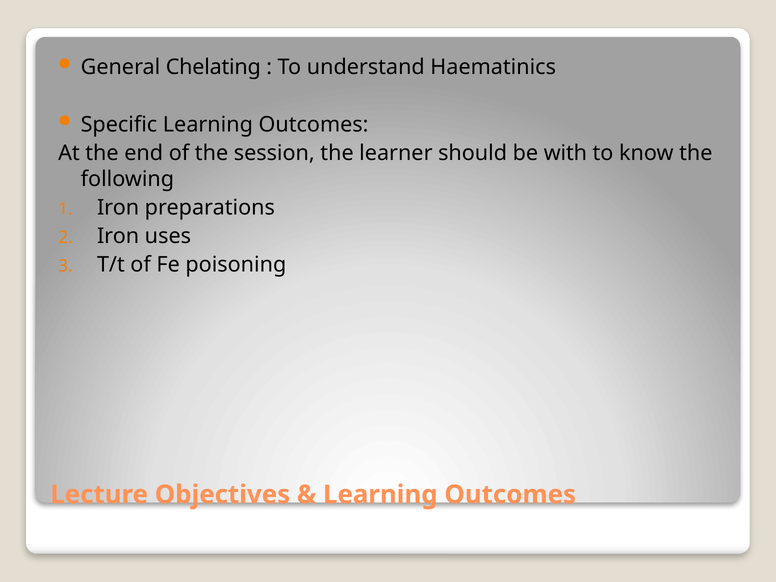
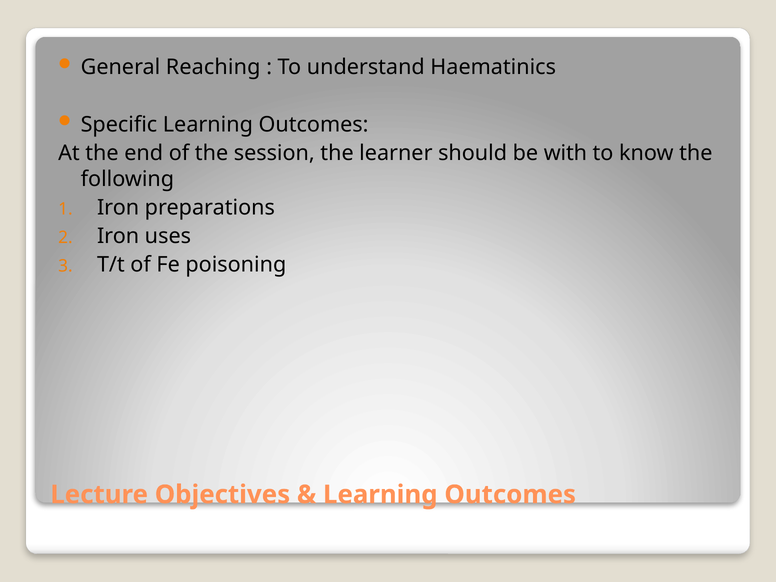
Chelating: Chelating -> Reaching
